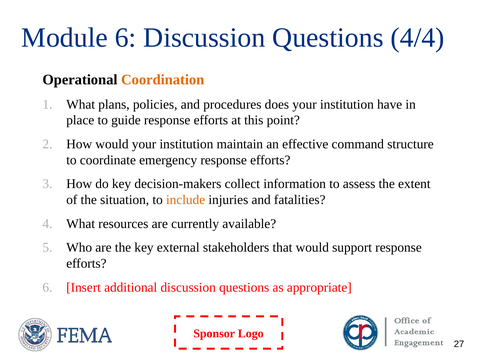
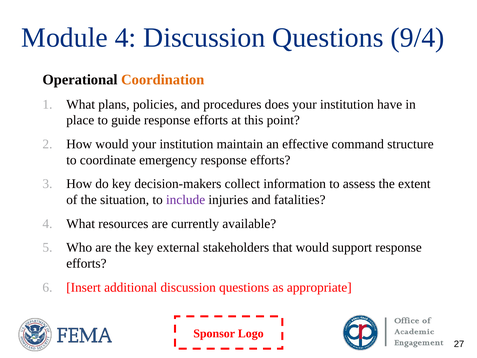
Module 6: 6 -> 4
4/4: 4/4 -> 9/4
include colour: orange -> purple
